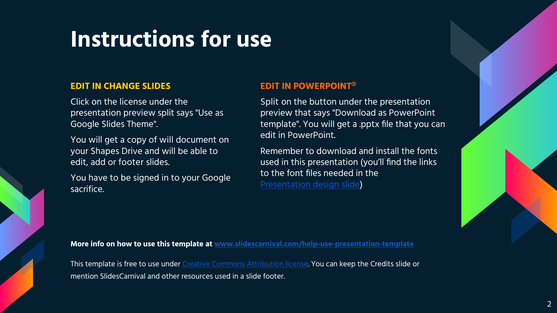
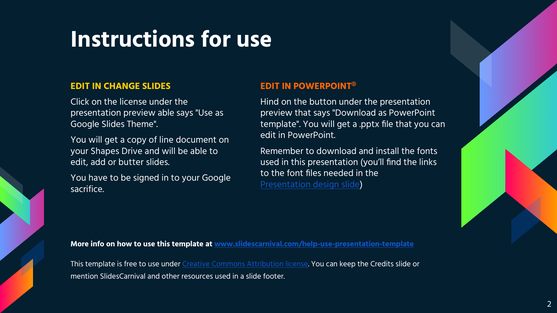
Split at (270, 102): Split -> Hind
preview split: split -> able
of will: will -> line
or footer: footer -> butter
